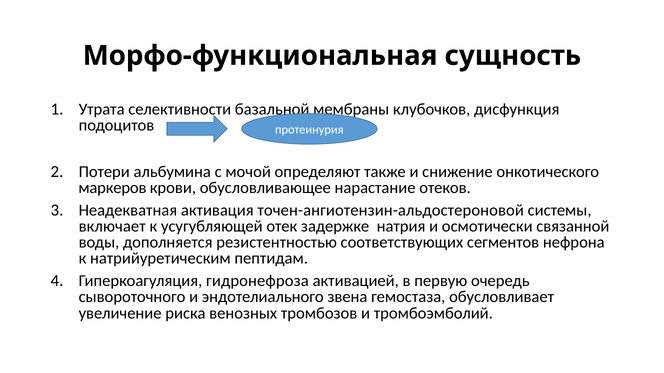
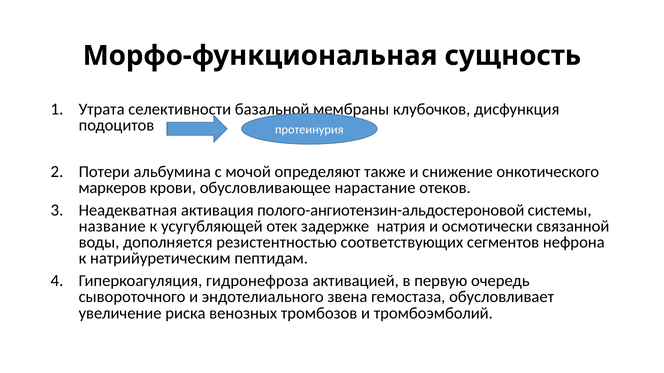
точен-ангиотензин-альдостероновой: точен-ангиотензин-альдостероновой -> полого-ангиотензин-альдостероновой
включает: включает -> название
